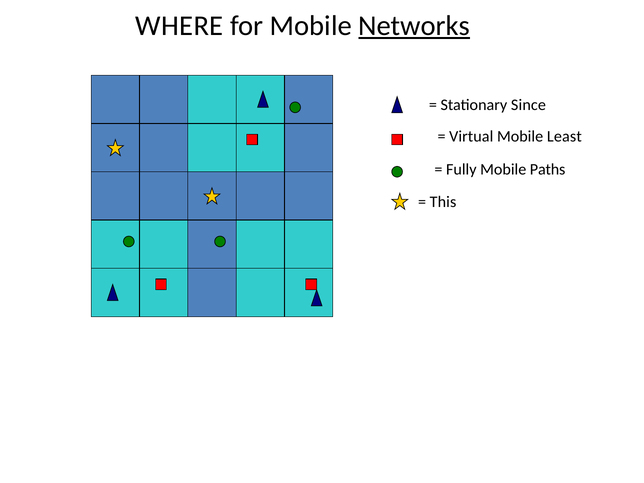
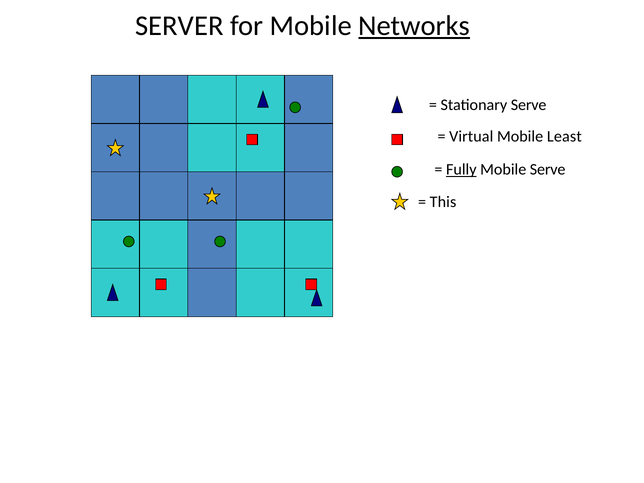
WHERE: WHERE -> SERVER
Stationary Since: Since -> Serve
Fully underline: none -> present
Mobile Paths: Paths -> Serve
